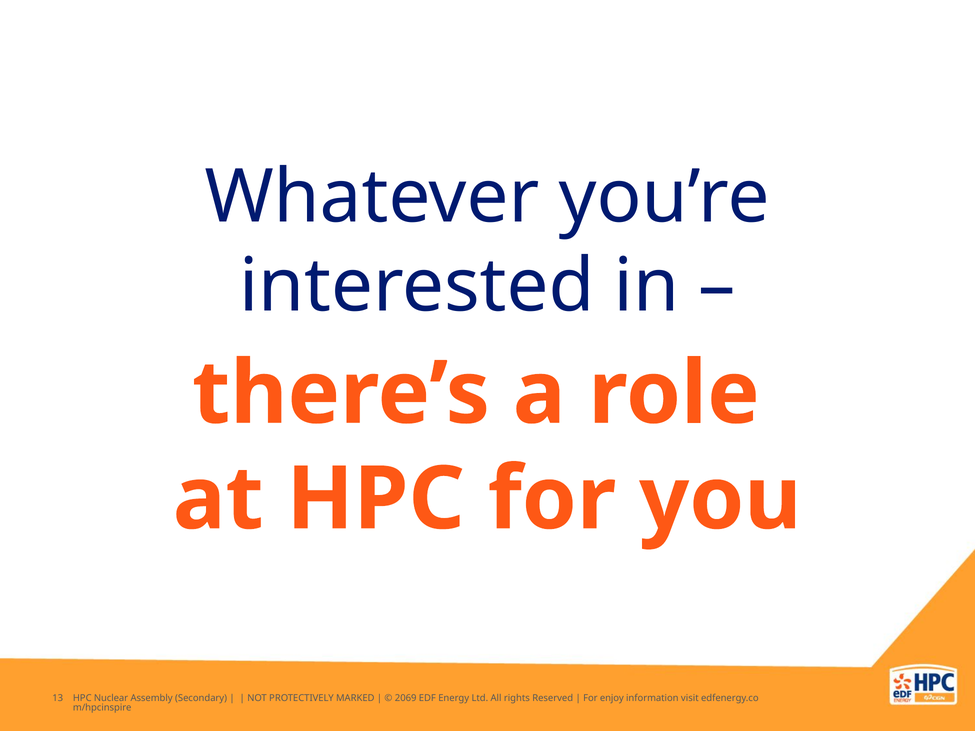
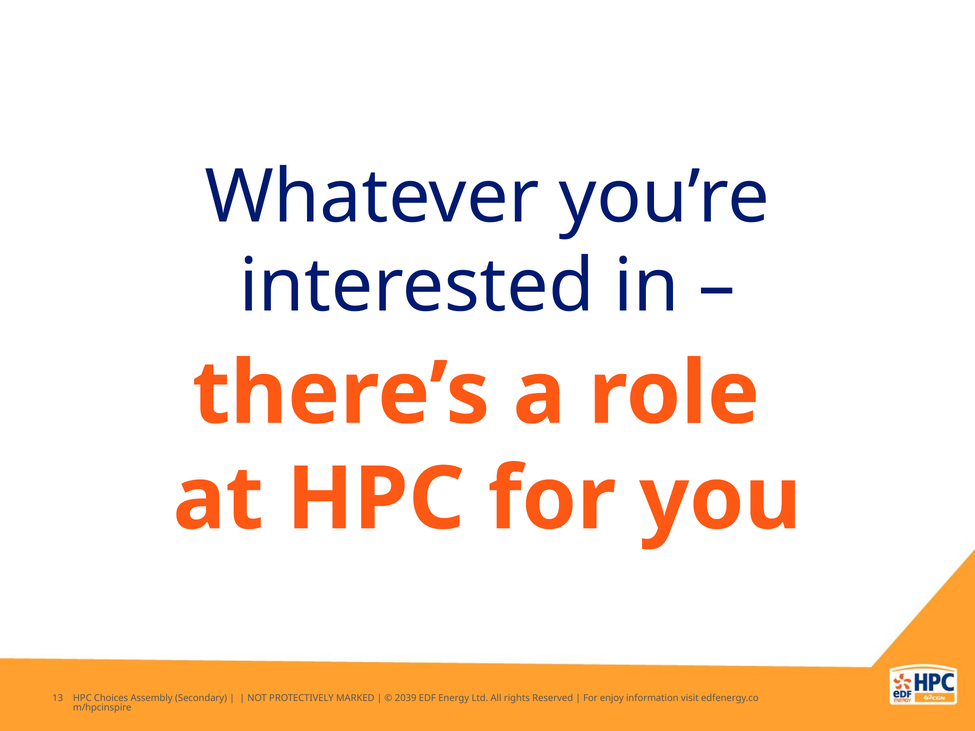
Nuclear: Nuclear -> Choices
2069: 2069 -> 2039
